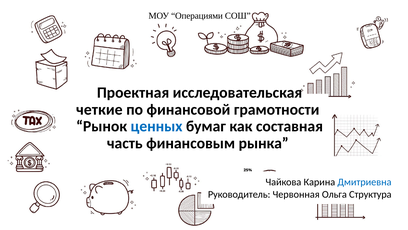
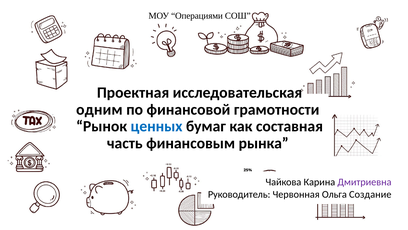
четкие: четкие -> одним
Дмитриевна colour: blue -> purple
Структура: Структура -> Создание
